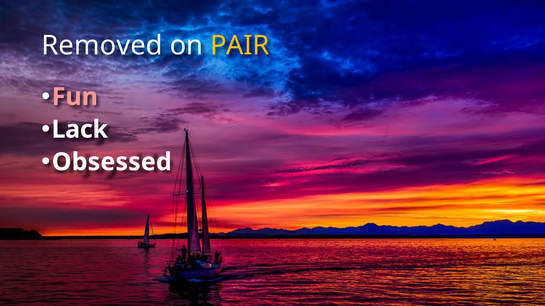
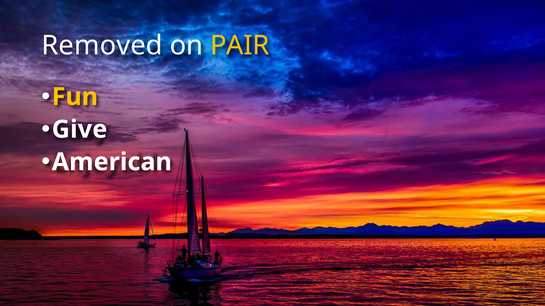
Fun colour: pink -> yellow
Lack: Lack -> Give
Obsessed: Obsessed -> American
